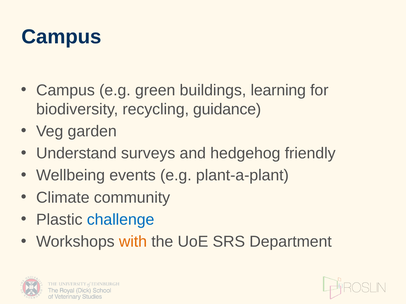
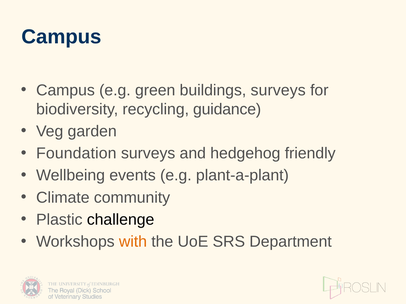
buildings learning: learning -> surveys
Understand: Understand -> Foundation
challenge colour: blue -> black
